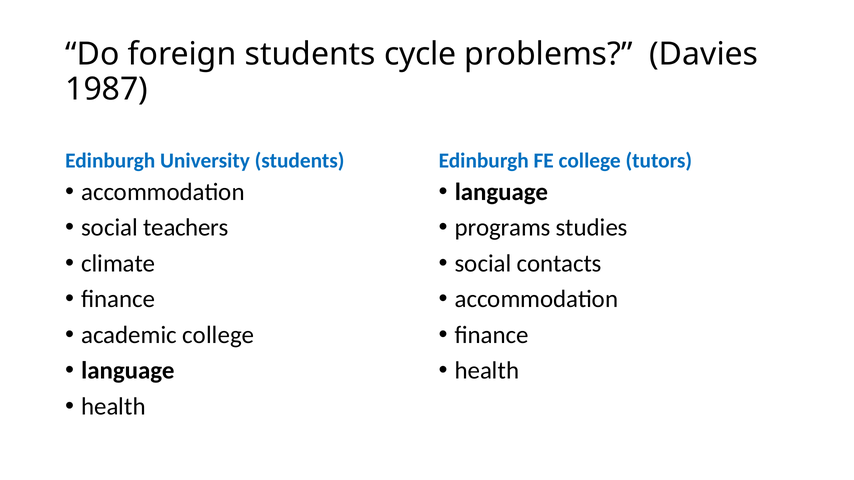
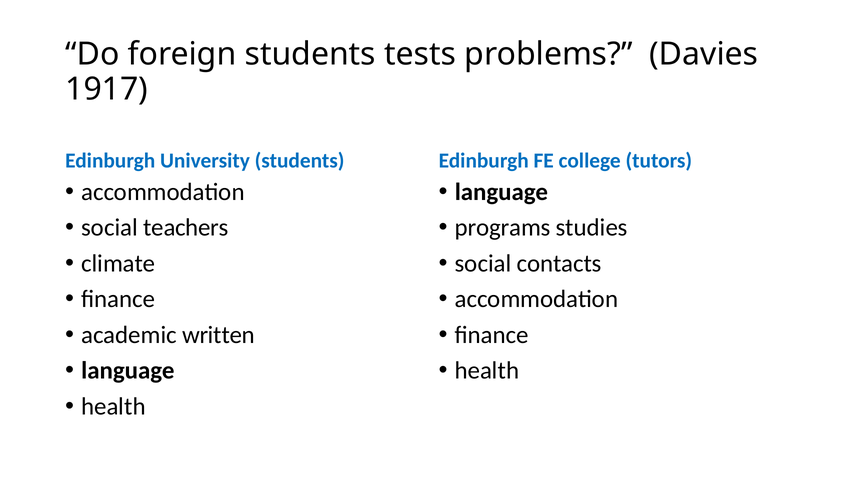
cycle: cycle -> tests
1987: 1987 -> 1917
academic college: college -> written
